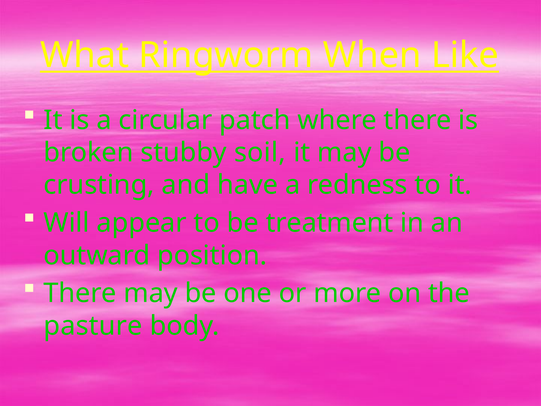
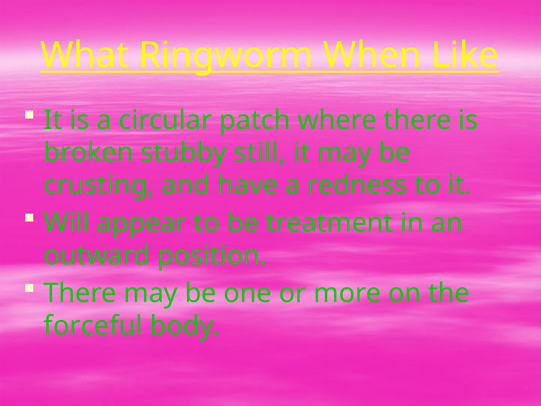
soil: soil -> still
pasture: pasture -> forceful
